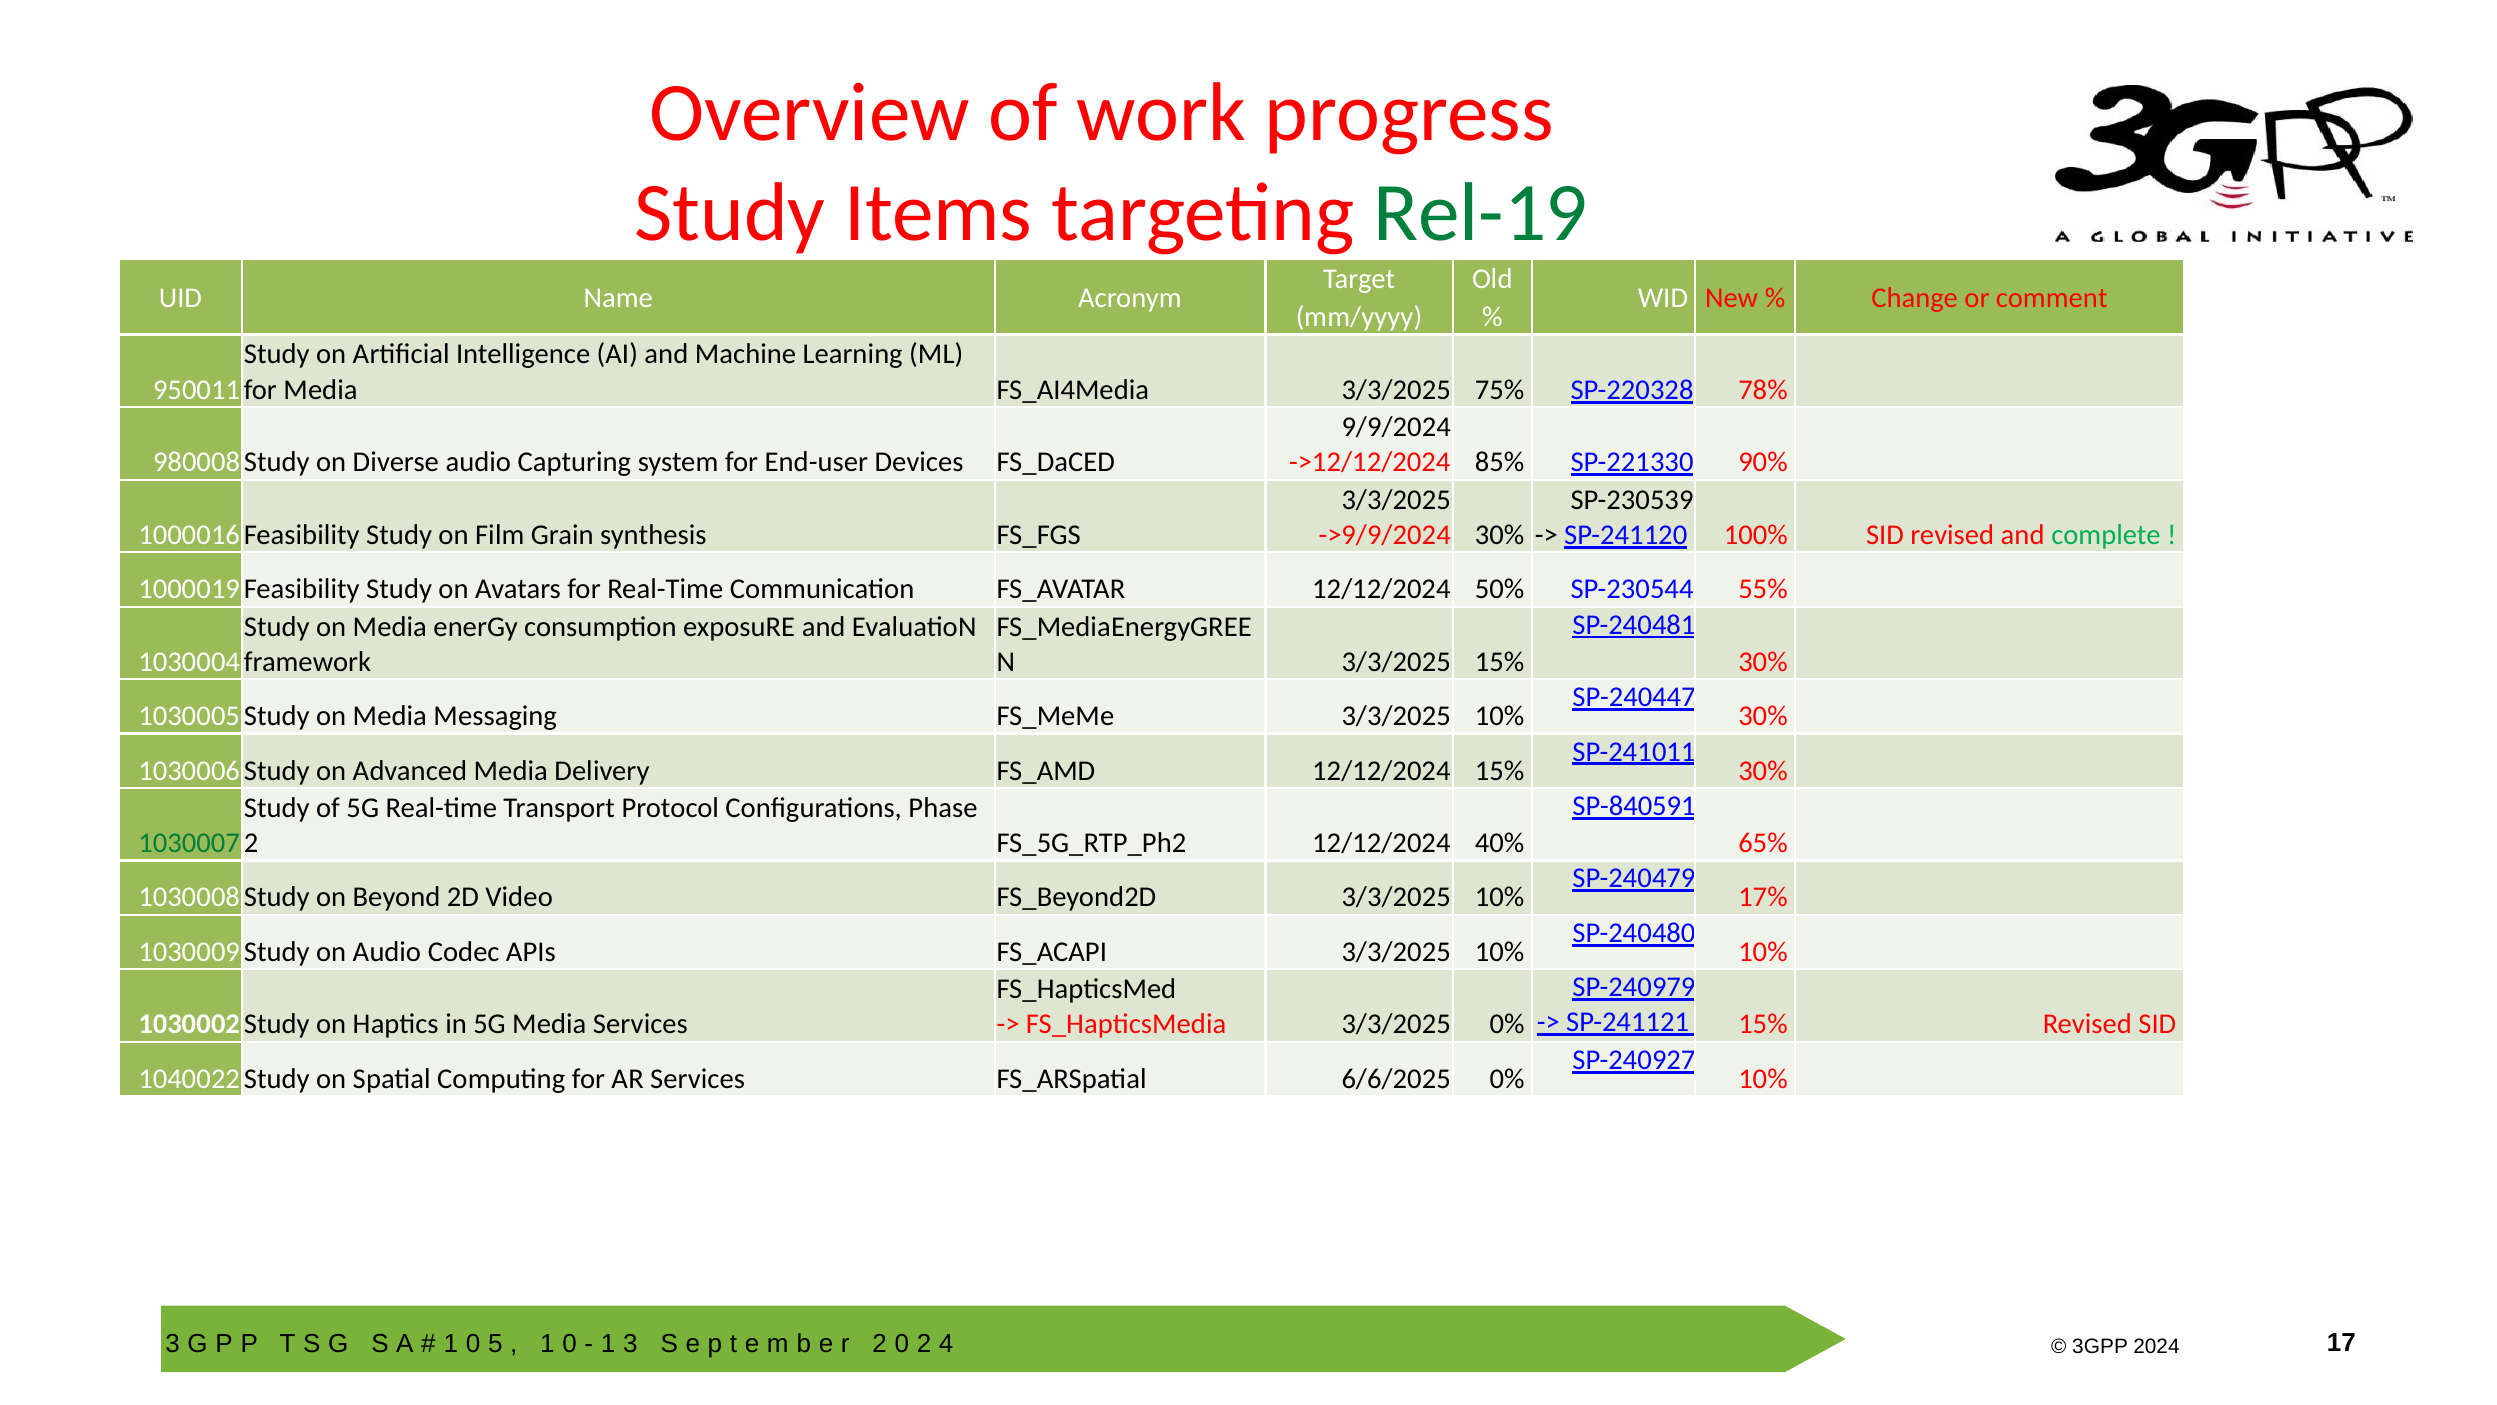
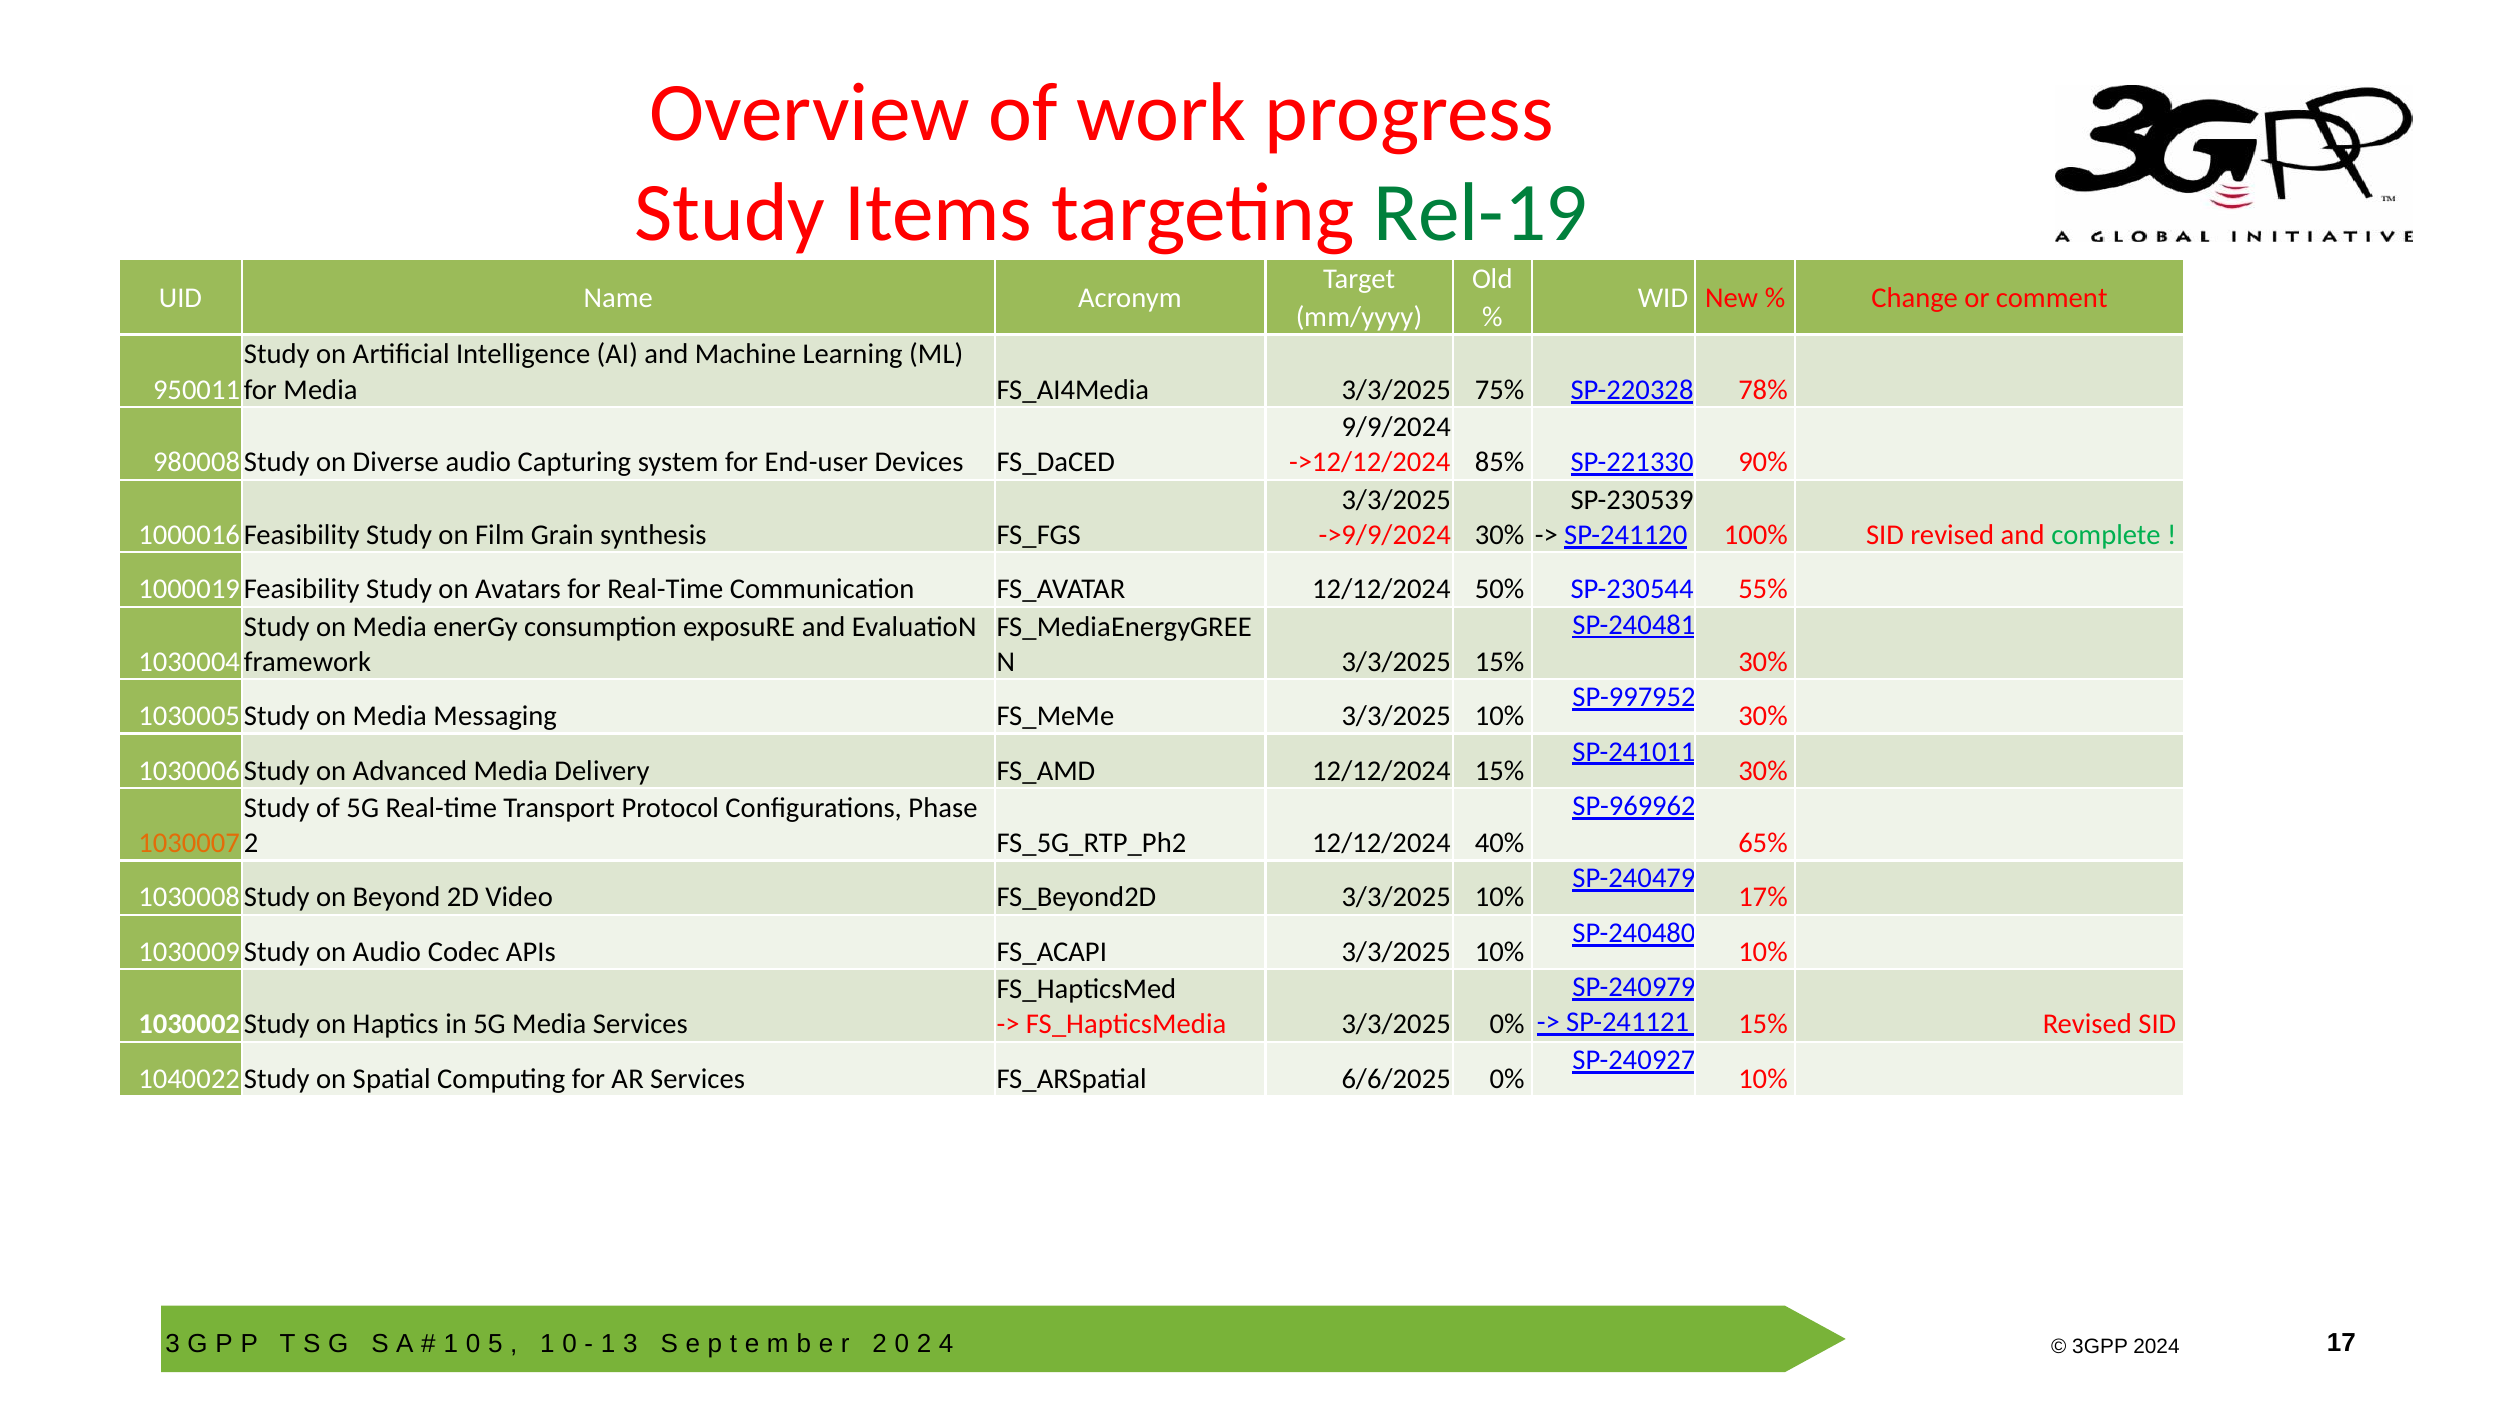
SP-240447: SP-240447 -> SP-997952
SP-840591: SP-840591 -> SP-969962
1030007 colour: green -> orange
